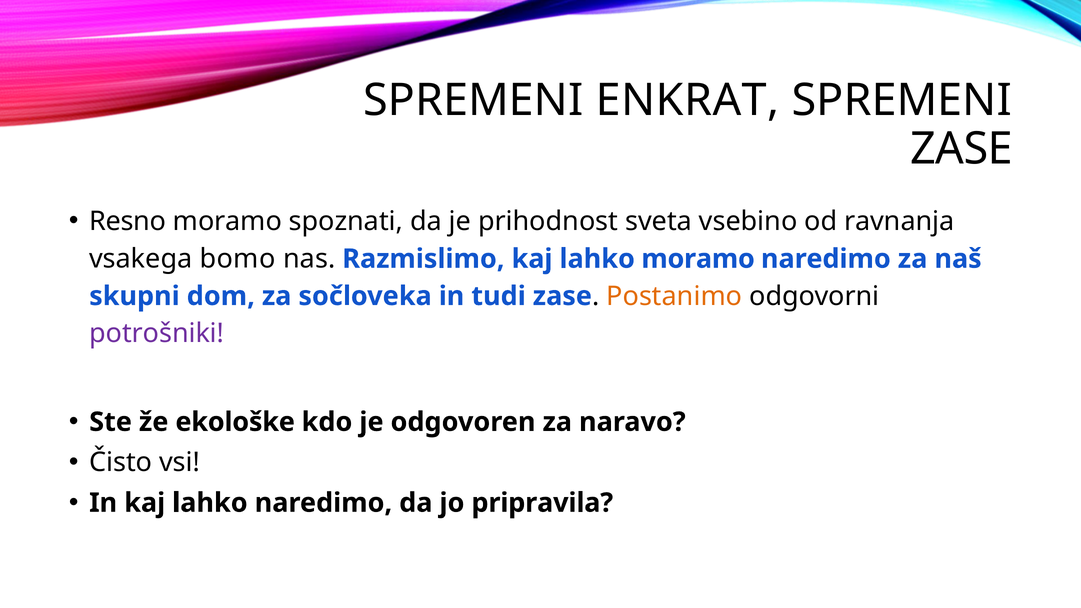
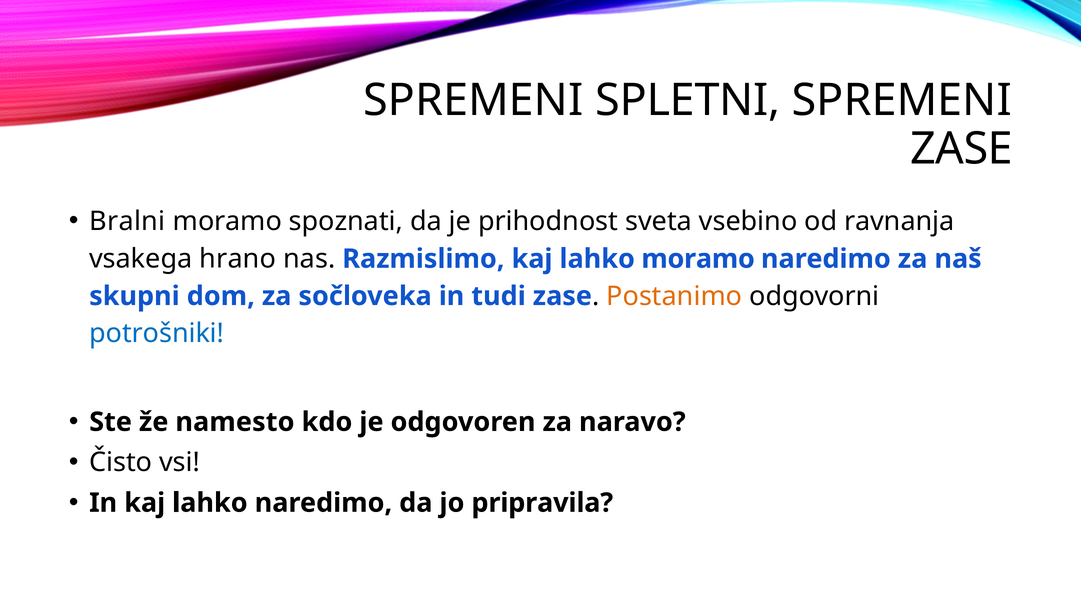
ENKRAT: ENKRAT -> SPLETNI
Resno: Resno -> Bralni
bomo: bomo -> hrano
potrošniki colour: purple -> blue
ekološke: ekološke -> namesto
